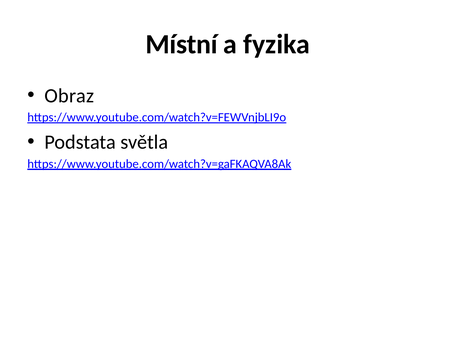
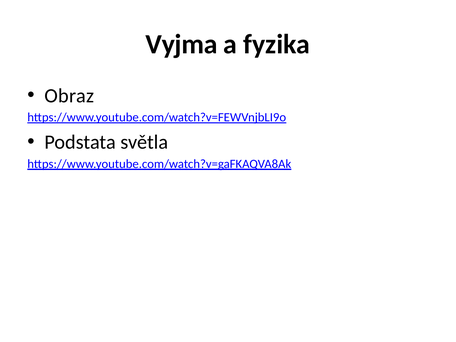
Místní: Místní -> Vyjma
